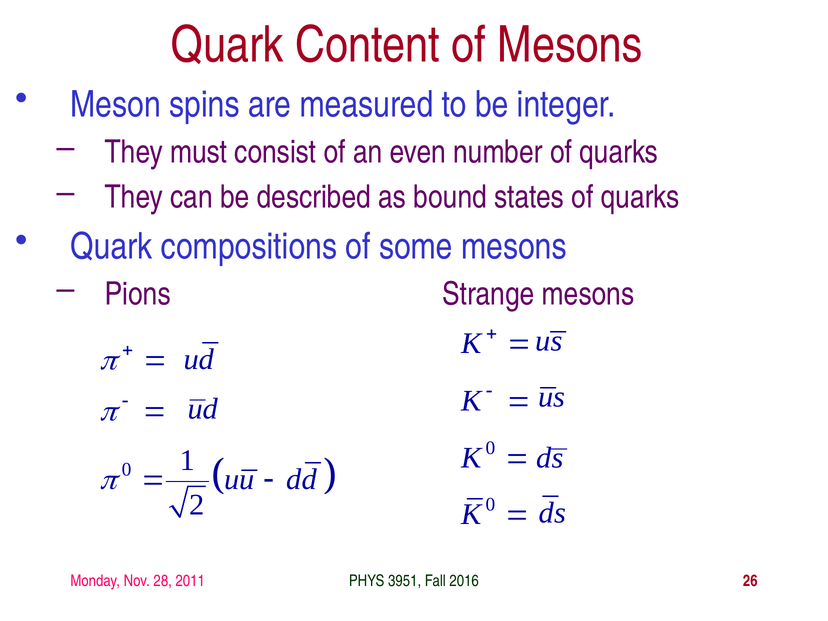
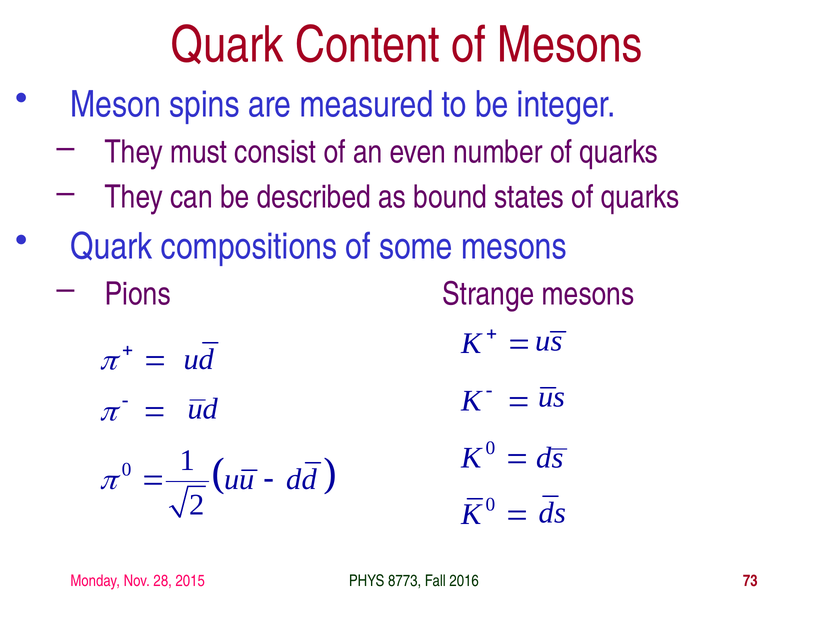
2011: 2011 -> 2015
3951: 3951 -> 8773
26: 26 -> 73
